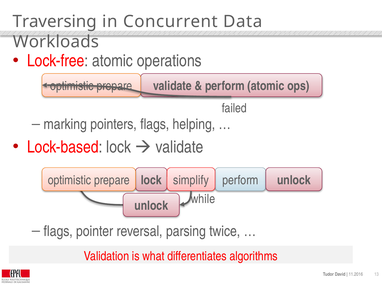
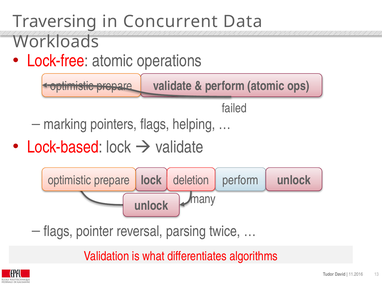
simplify: simplify -> deletion
while: while -> many
